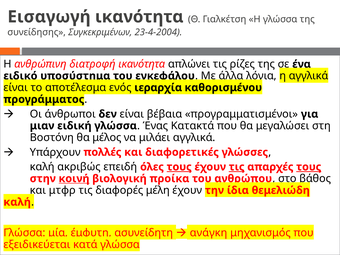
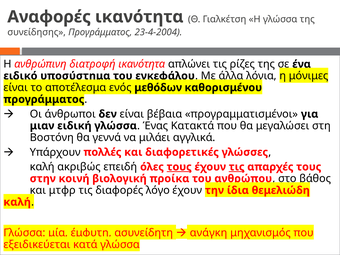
Εισαγωγή: Εισαγωγή -> Αναφορές
συνείδησης Συγκεκριμένων: Συγκεκριμένων -> Προγράμματος
η αγγλικά: αγγλικά -> μόνιμες
ιεραρχία: ιεραρχία -> μεθόδων
μέλος: μέλος -> γεννά
τους at (309, 167) underline: present -> none
κοινή underline: present -> none
μέλη: μέλη -> λόγο
